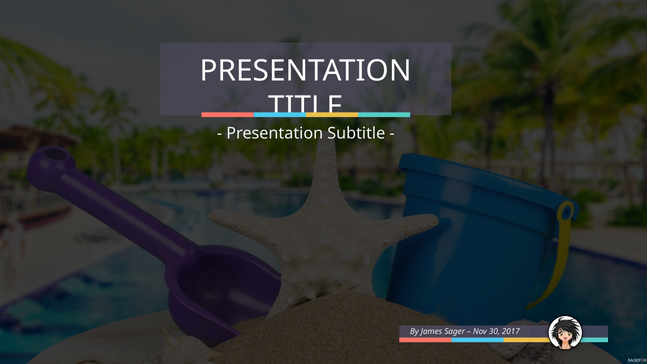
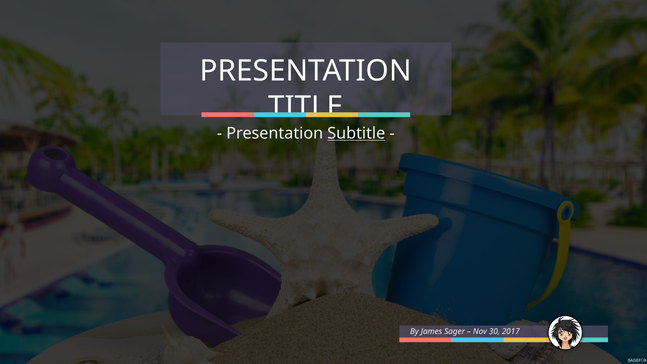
Subtitle underline: none -> present
